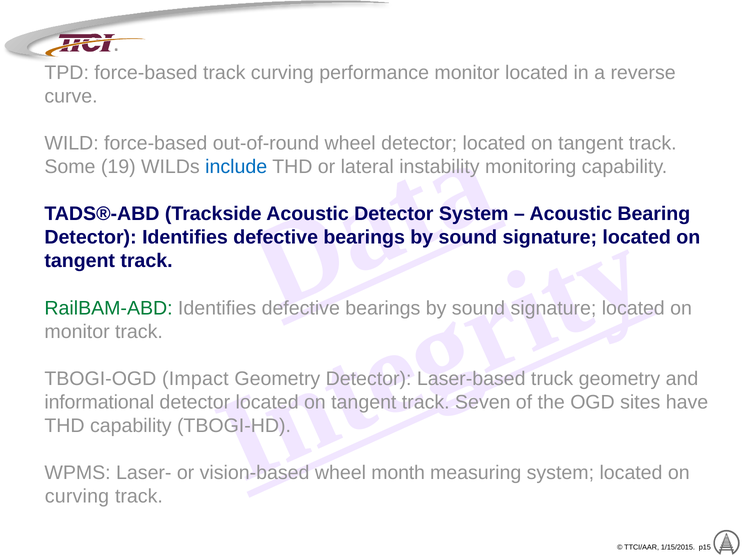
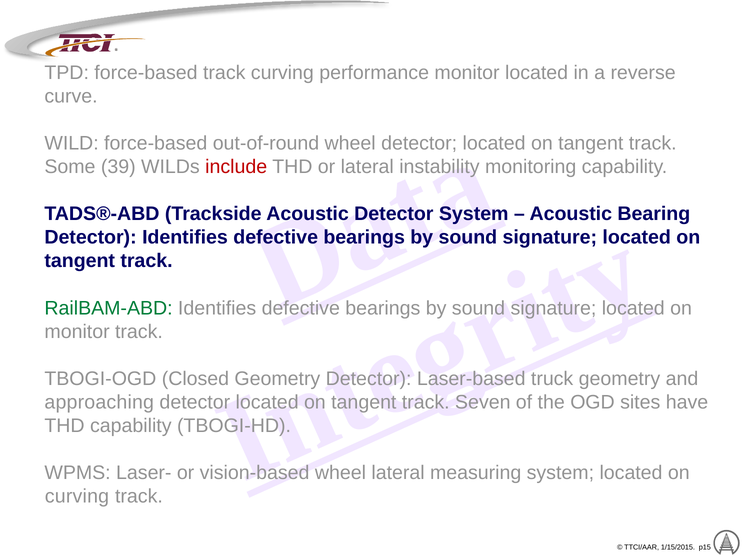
19: 19 -> 39
include colour: blue -> red
Impact: Impact -> Closed
informational: informational -> approaching
month at (398, 472): month -> lateral
